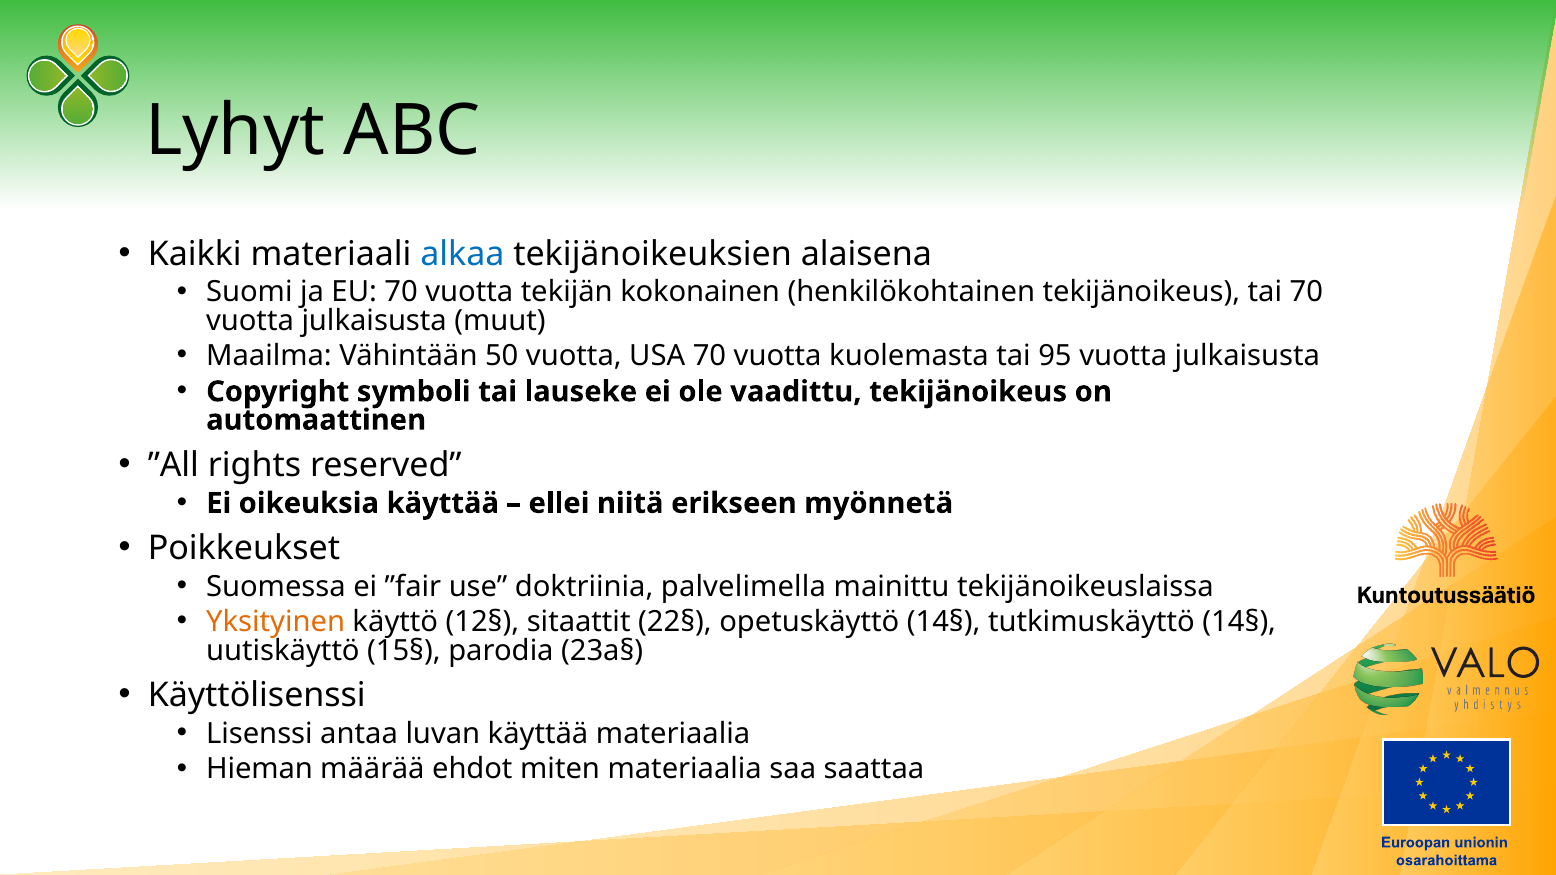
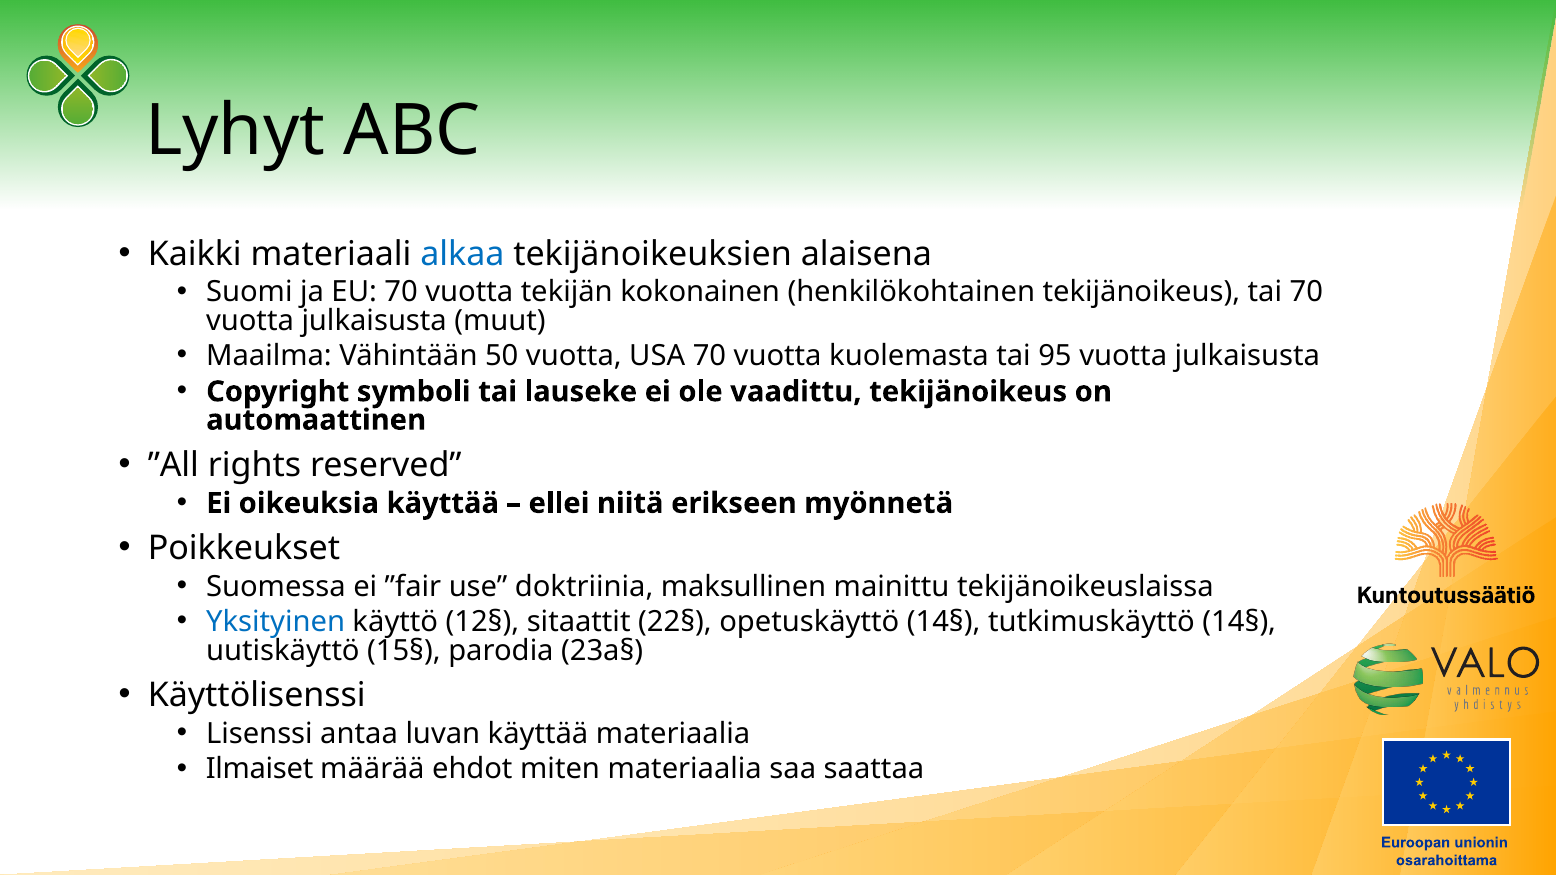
palvelimella: palvelimella -> maksullinen
Yksityinen colour: orange -> blue
Hieman: Hieman -> Ilmaiset
